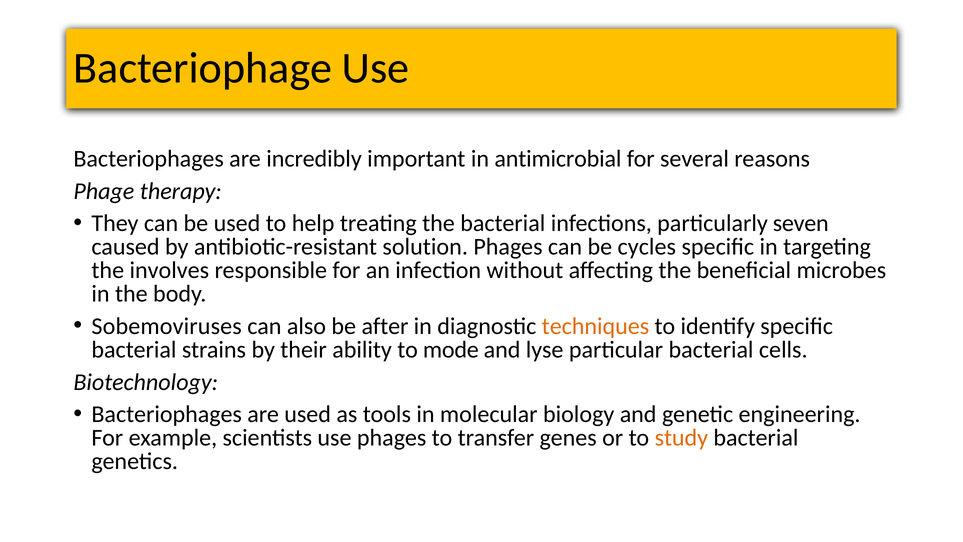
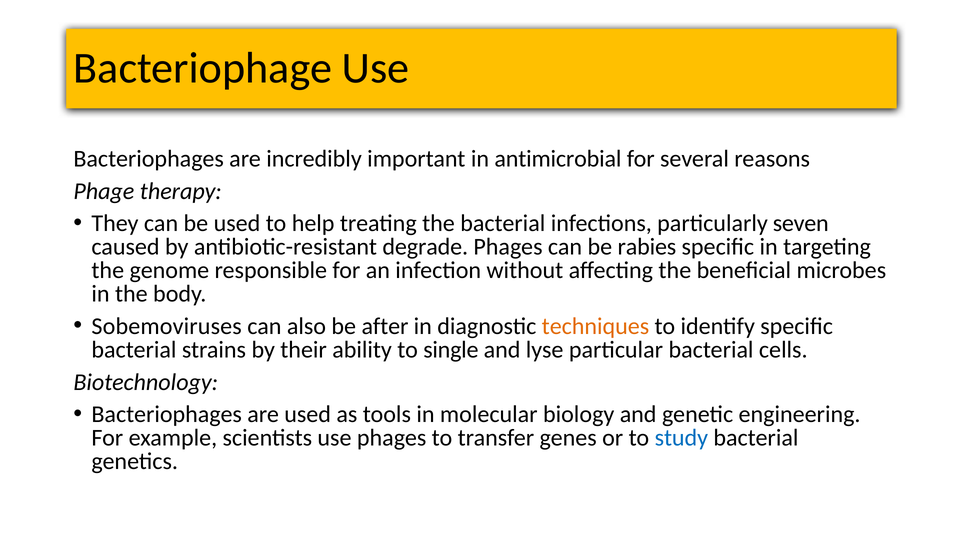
solution: solution -> degrade
cycles: cycles -> rabies
involves: involves -> genome
mode: mode -> single
study colour: orange -> blue
